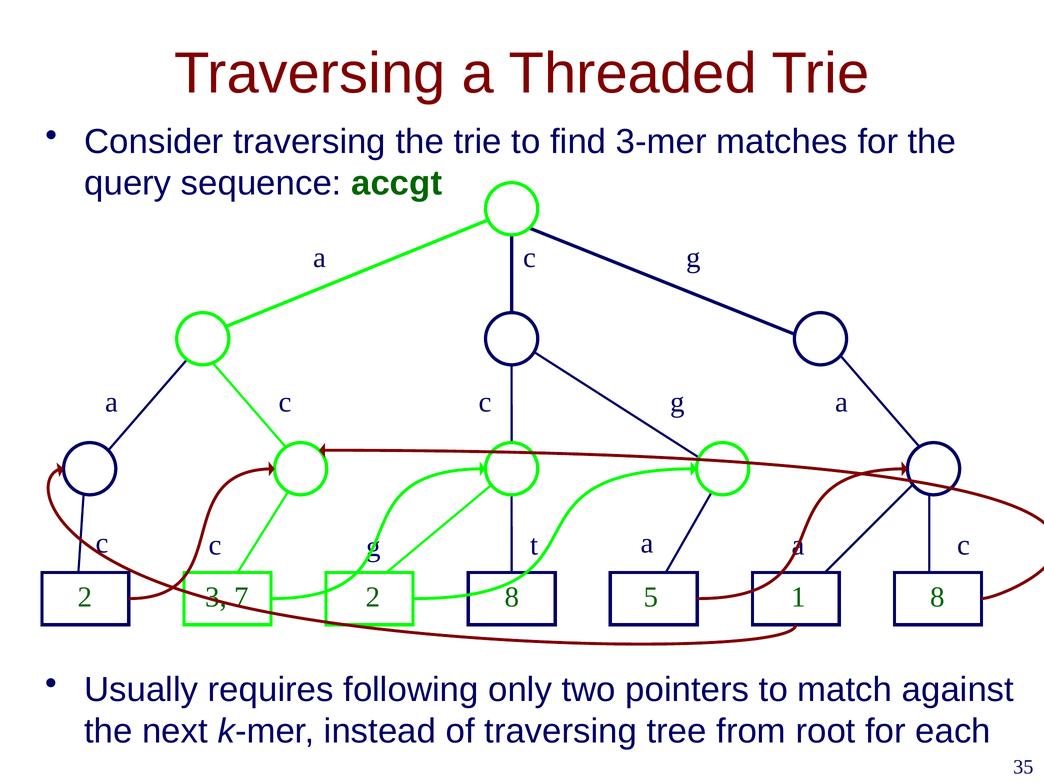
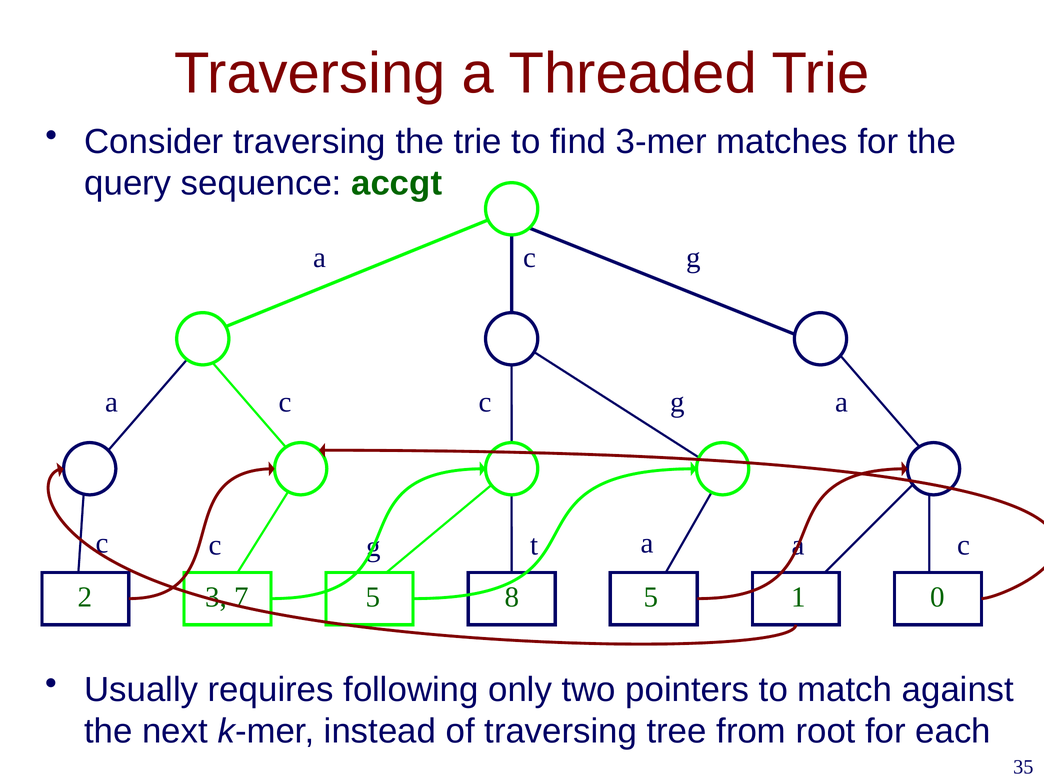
2 2: 2 -> 5
1 8: 8 -> 0
